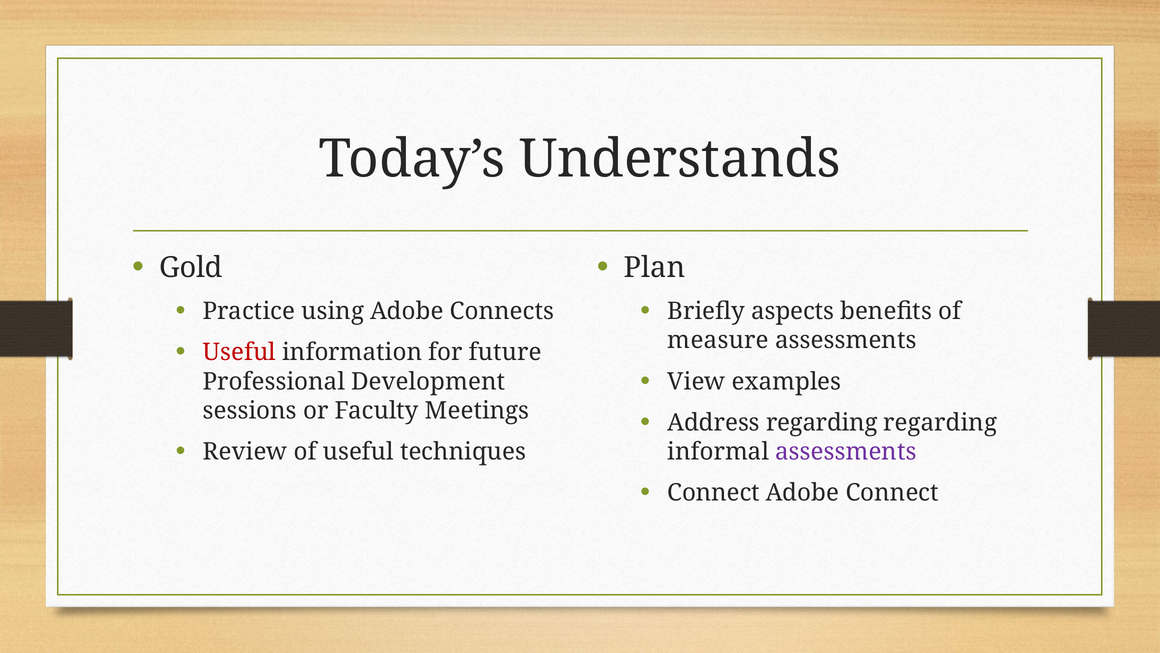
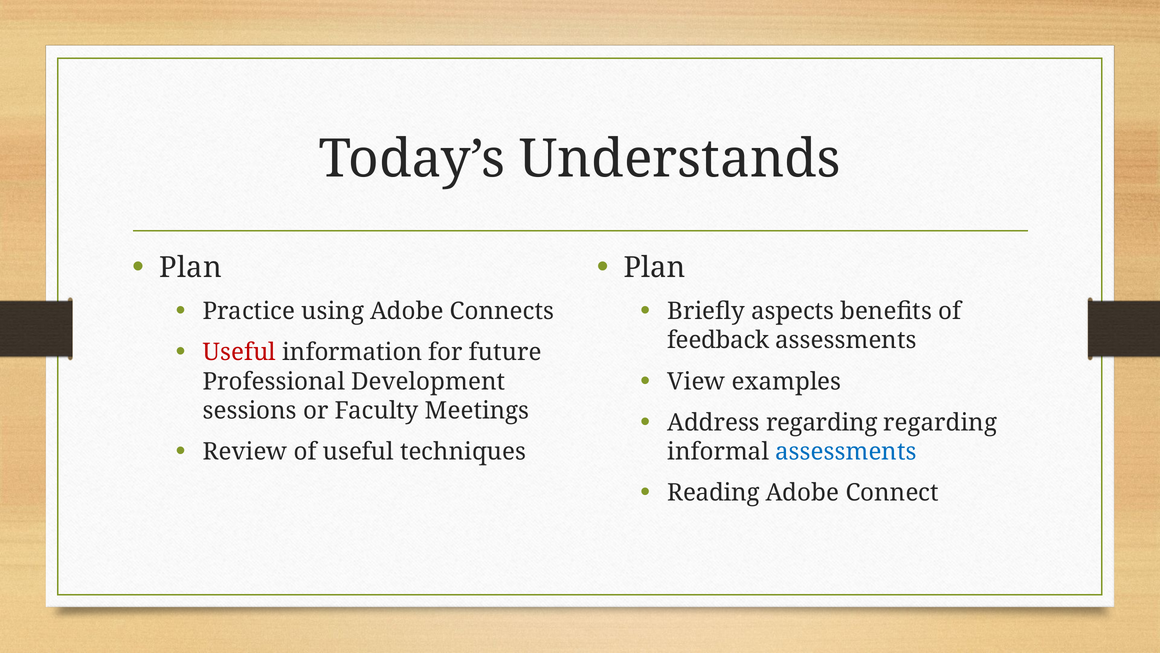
Gold at (191, 267): Gold -> Plan
measure: measure -> feedback
assessments at (846, 451) colour: purple -> blue
Connect at (714, 493): Connect -> Reading
